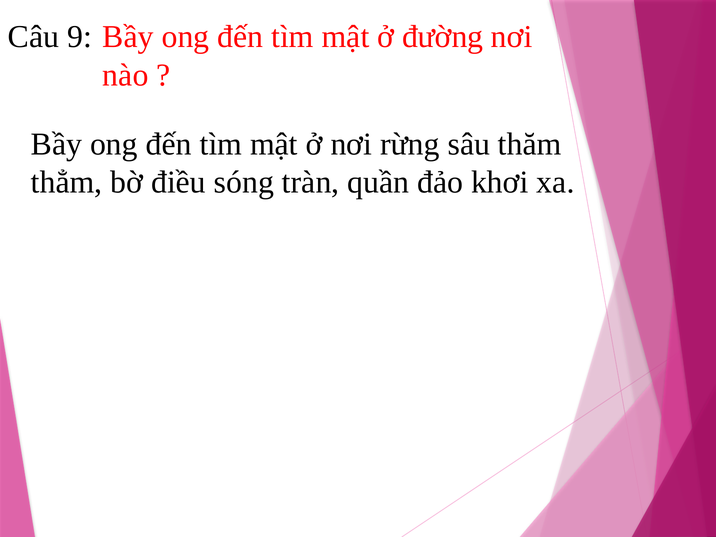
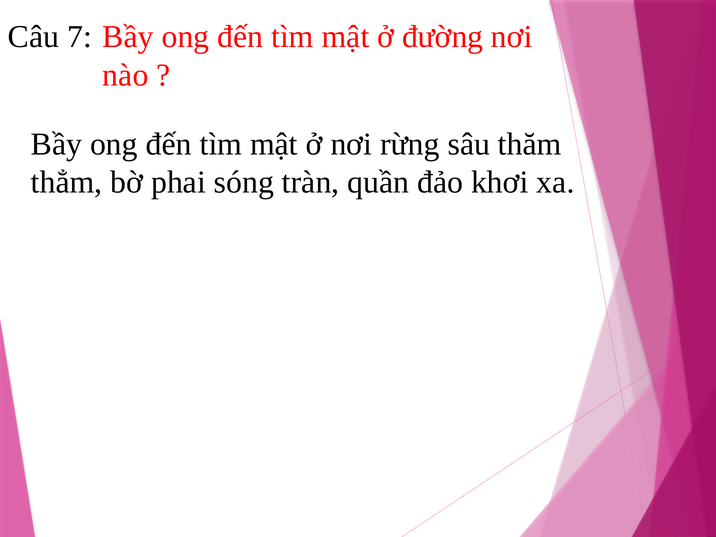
9: 9 -> 7
điều: điều -> phai
